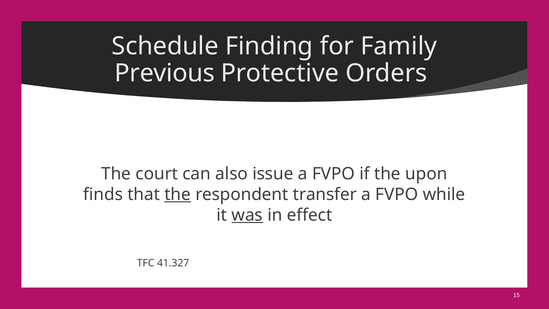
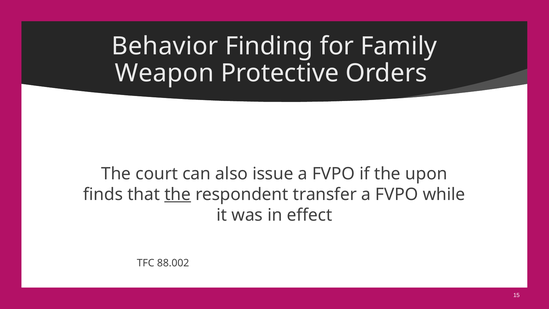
Schedule: Schedule -> Behavior
Previous: Previous -> Weapon
was underline: present -> none
41.327: 41.327 -> 88.002
